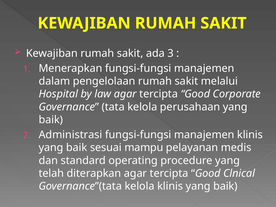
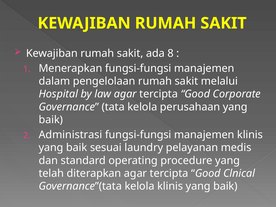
3: 3 -> 8
mampu: mampu -> laundry
